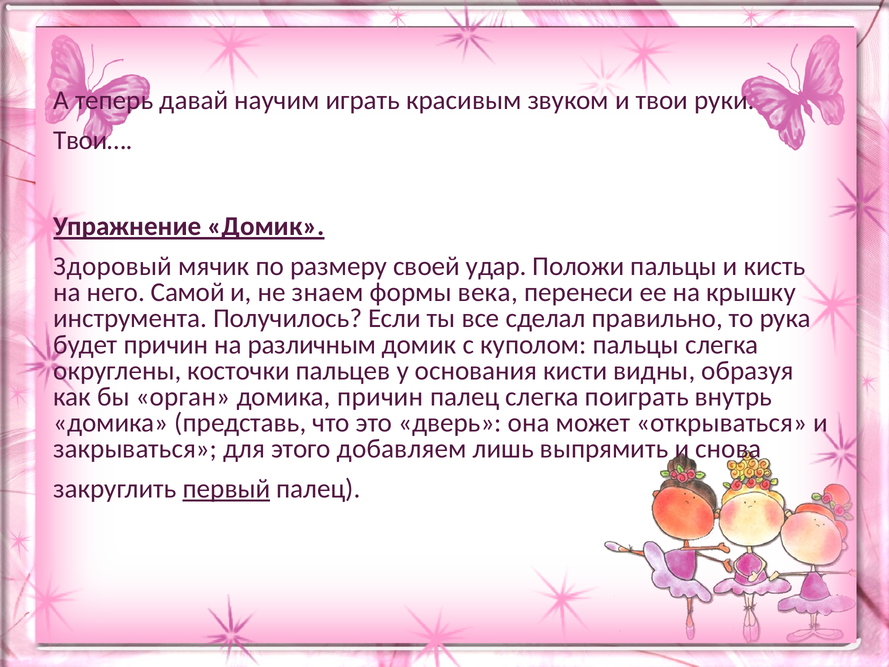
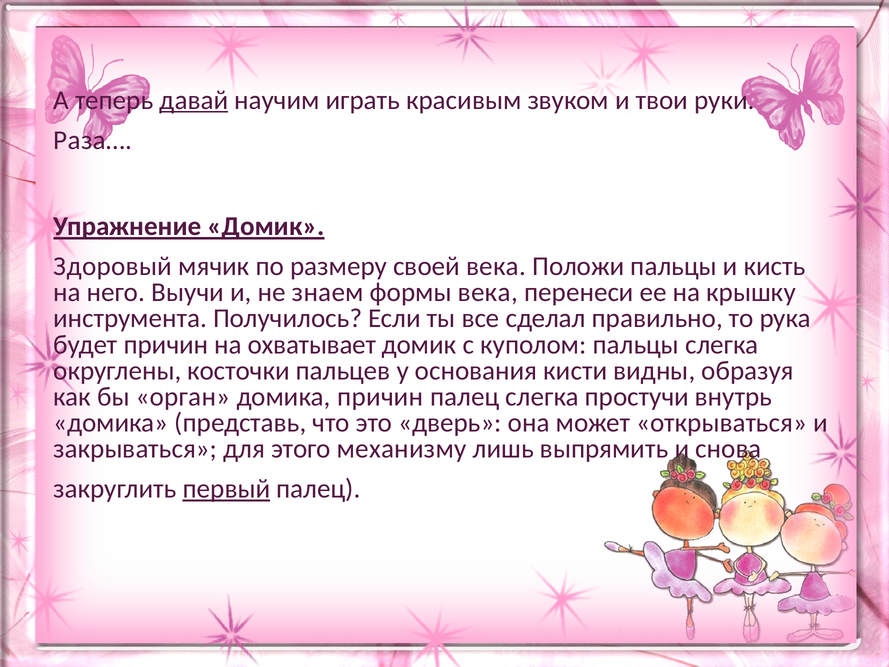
давай underline: none -> present
Твои…: Твои… -> Раза…
своей удар: удар -> века
Самой: Самой -> Выучи
различным: различным -> охватывает
поиграть: поиграть -> простучи
добавляем: добавляем -> механизму
